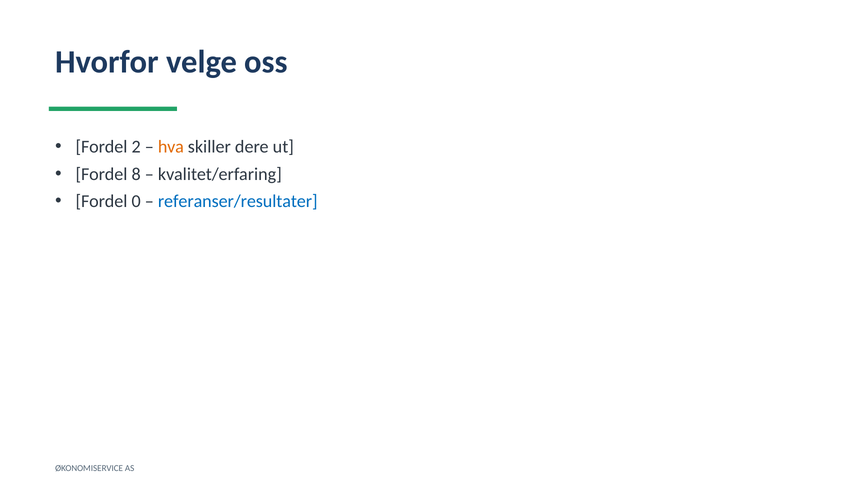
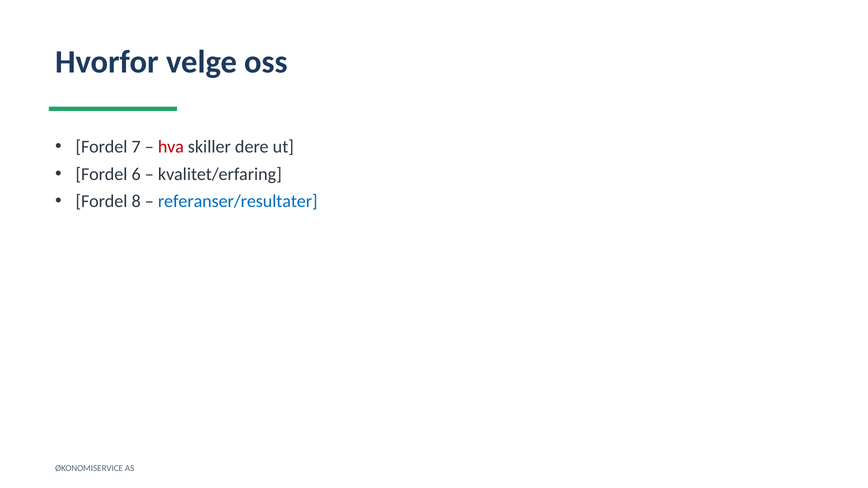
2: 2 -> 7
hva colour: orange -> red
8: 8 -> 6
0: 0 -> 8
